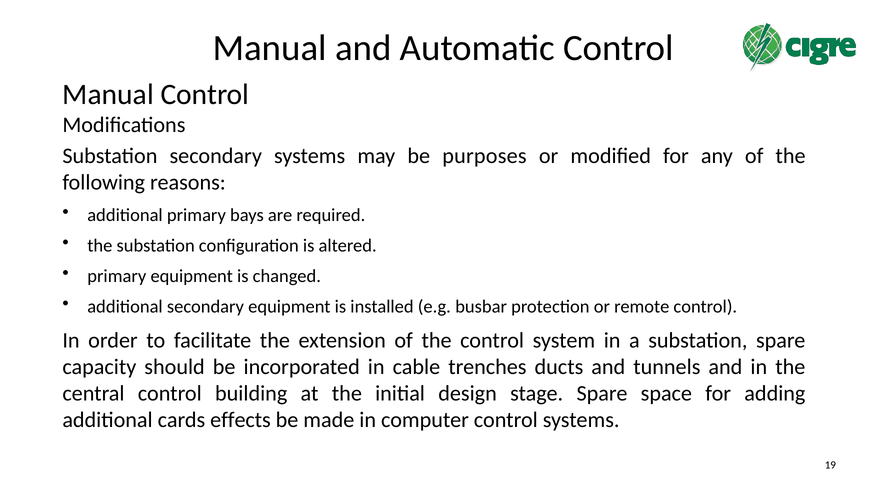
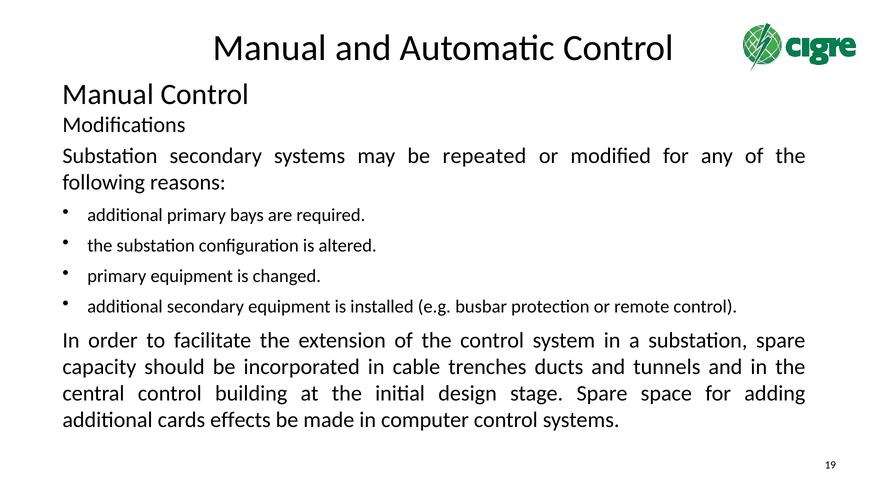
purposes: purposes -> repeated
